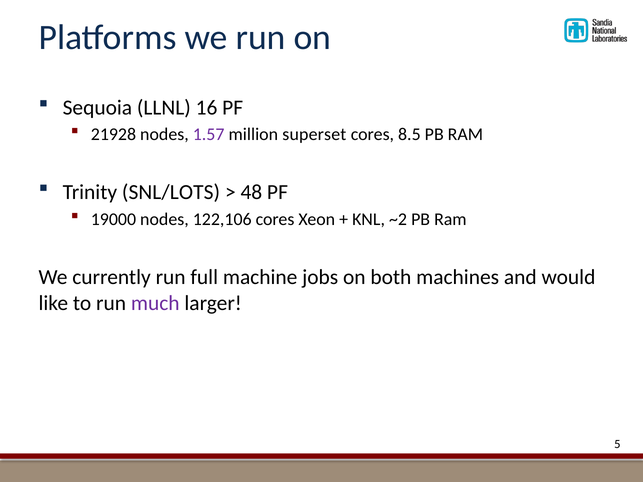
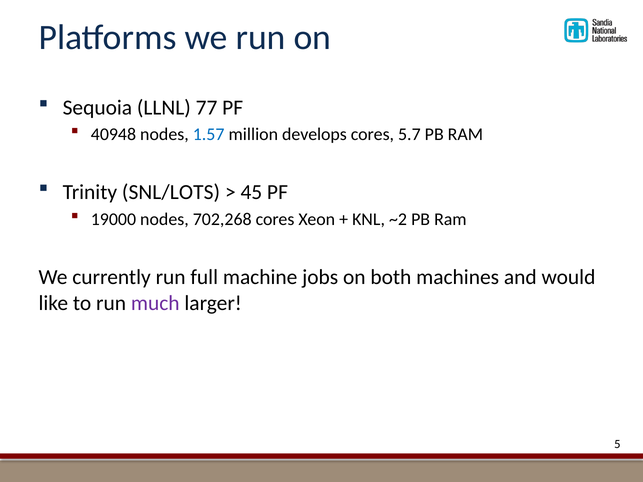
16: 16 -> 77
21928: 21928 -> 40948
1.57 colour: purple -> blue
superset: superset -> develops
8.5: 8.5 -> 5.7
48: 48 -> 45
122,106: 122,106 -> 702,268
